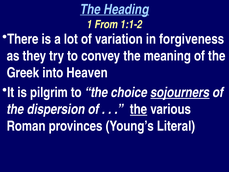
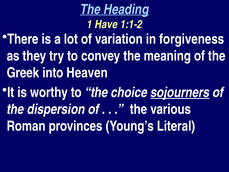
From: From -> Have
pilgrim: pilgrim -> worthy
the at (139, 109) underline: present -> none
